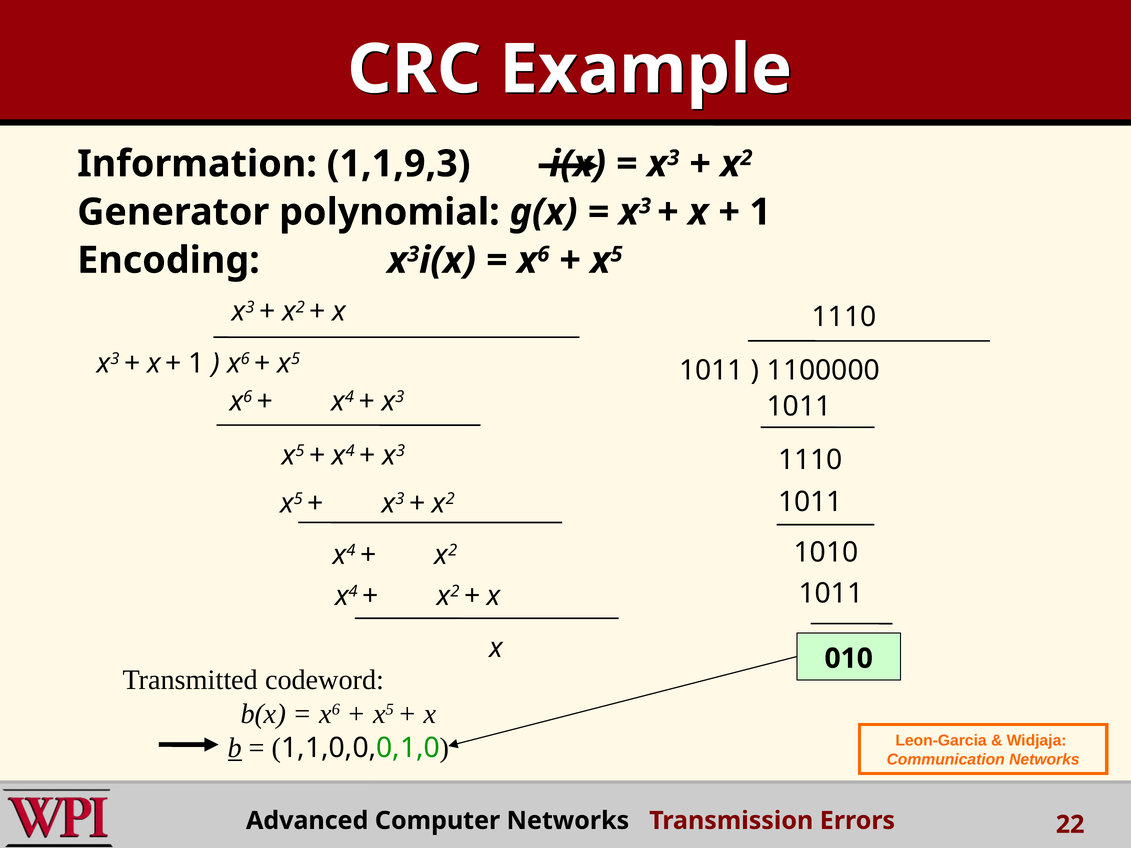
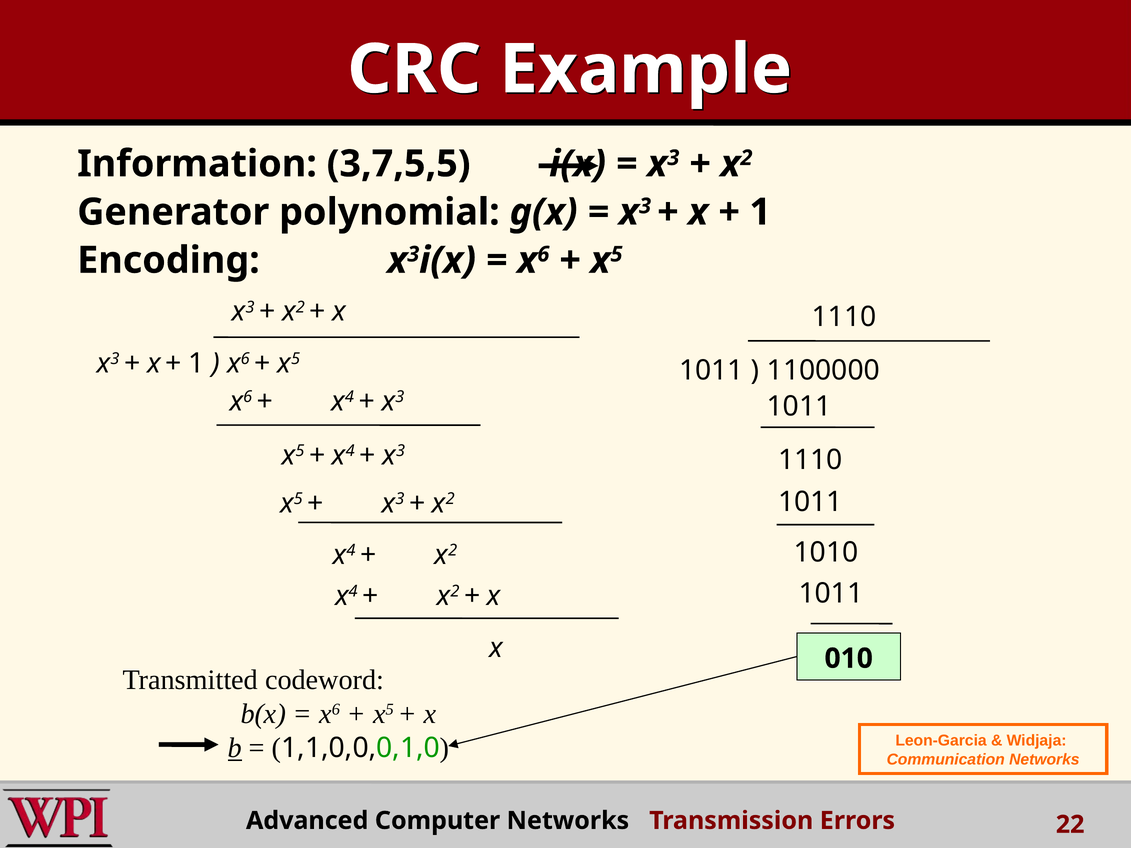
1,1,9,3: 1,1,9,3 -> 3,7,5,5
